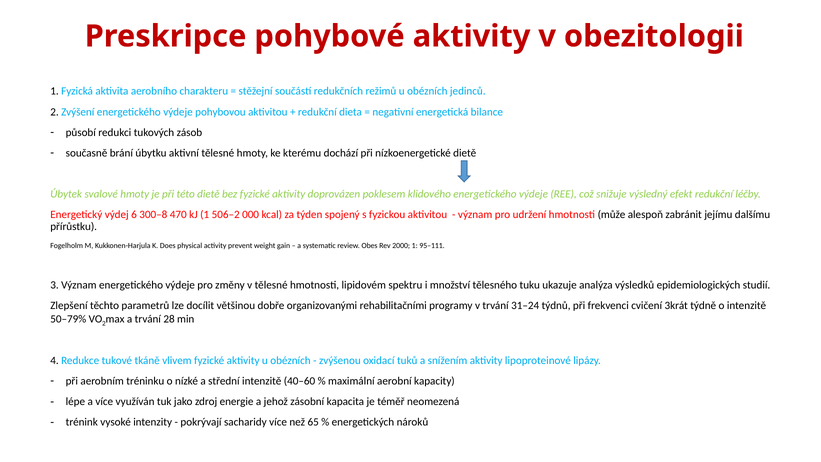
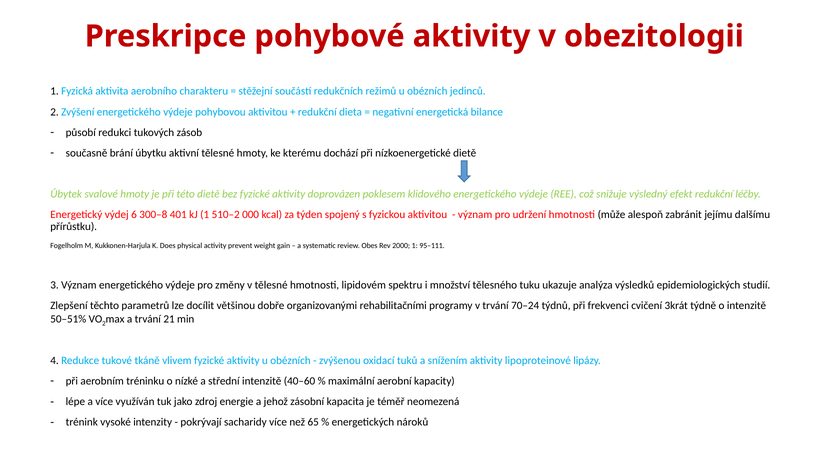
470: 470 -> 401
506–2: 506–2 -> 510–2
31–24: 31–24 -> 70–24
50–79%: 50–79% -> 50–51%
28: 28 -> 21
